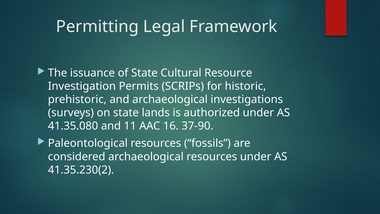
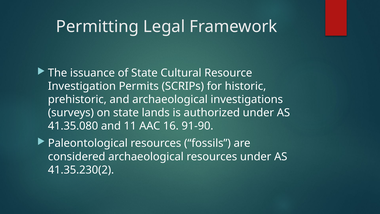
37-90: 37-90 -> 91-90
